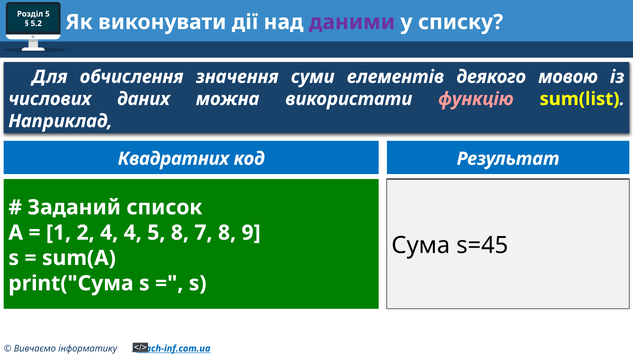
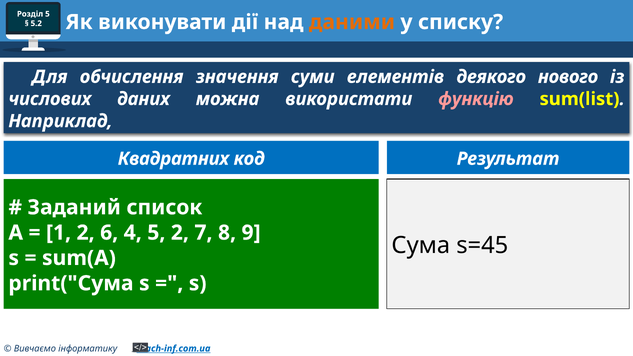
даними colour: purple -> orange
мовою: мовою -> нового
2 4: 4 -> 6
5 8: 8 -> 2
